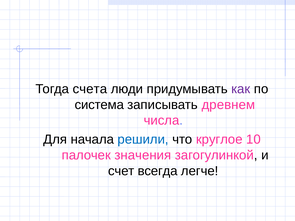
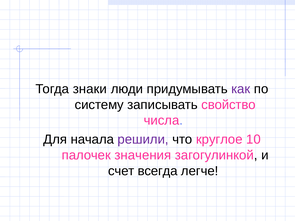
счета: счета -> знаки
система: система -> систему
древнем: древнем -> свойство
решили colour: blue -> purple
